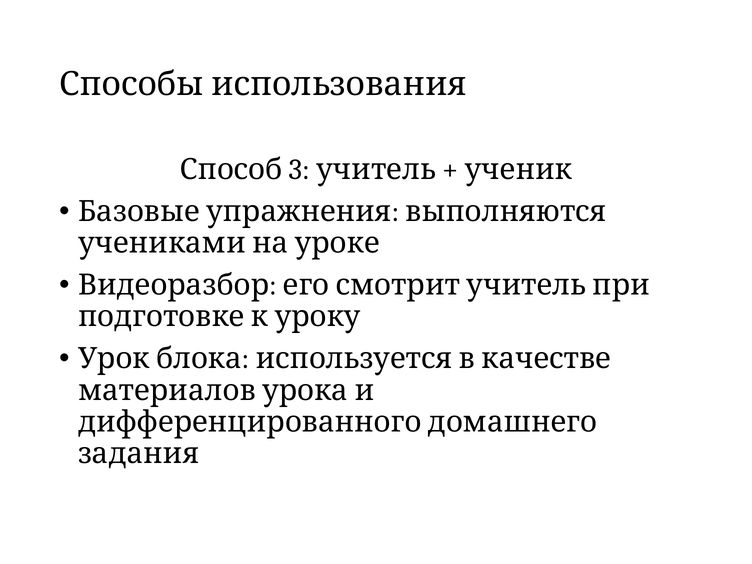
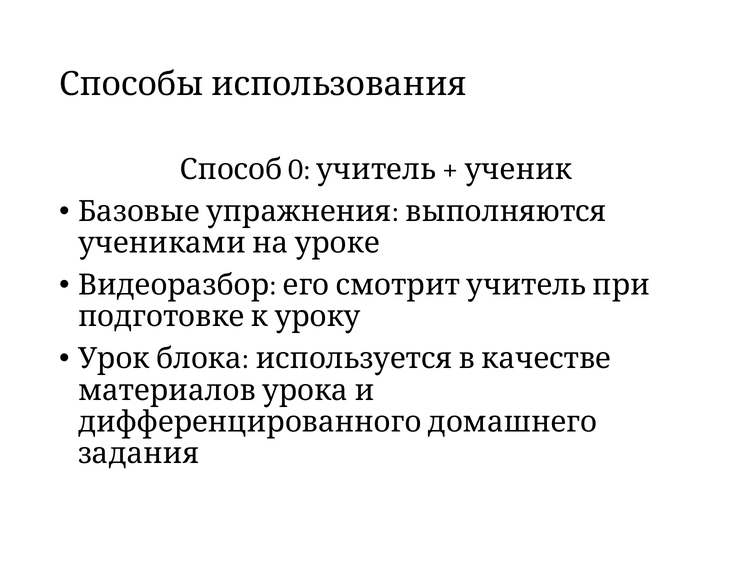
3: 3 -> 0
